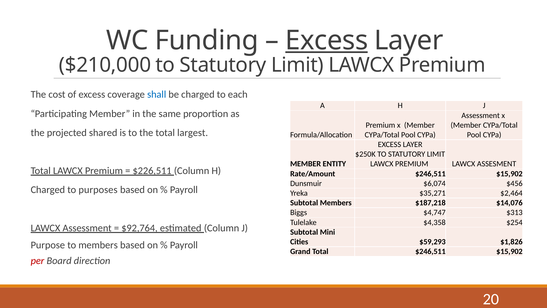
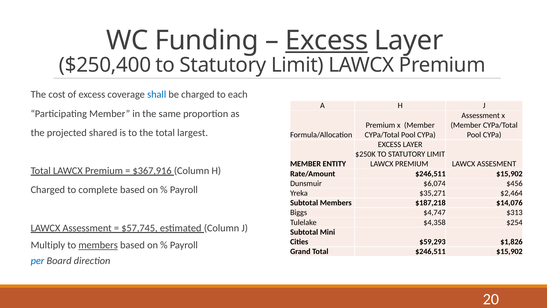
$210,000: $210,000 -> $250,400
$226,511: $226,511 -> $367,916
purposes: purposes -> complete
$92,764: $92,764 -> $57,745
Purpose: Purpose -> Multiply
members at (98, 245) underline: none -> present
per colour: red -> blue
